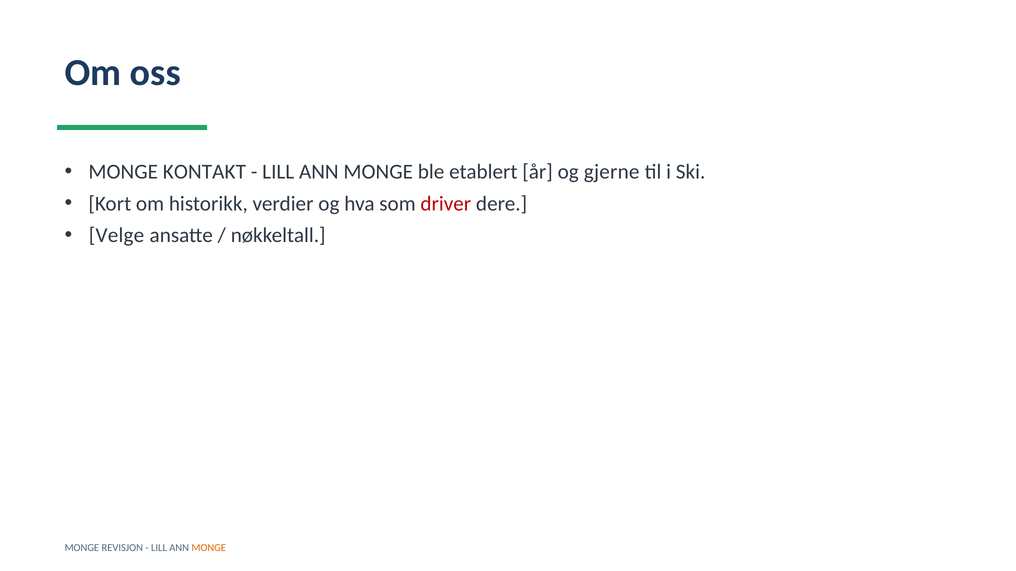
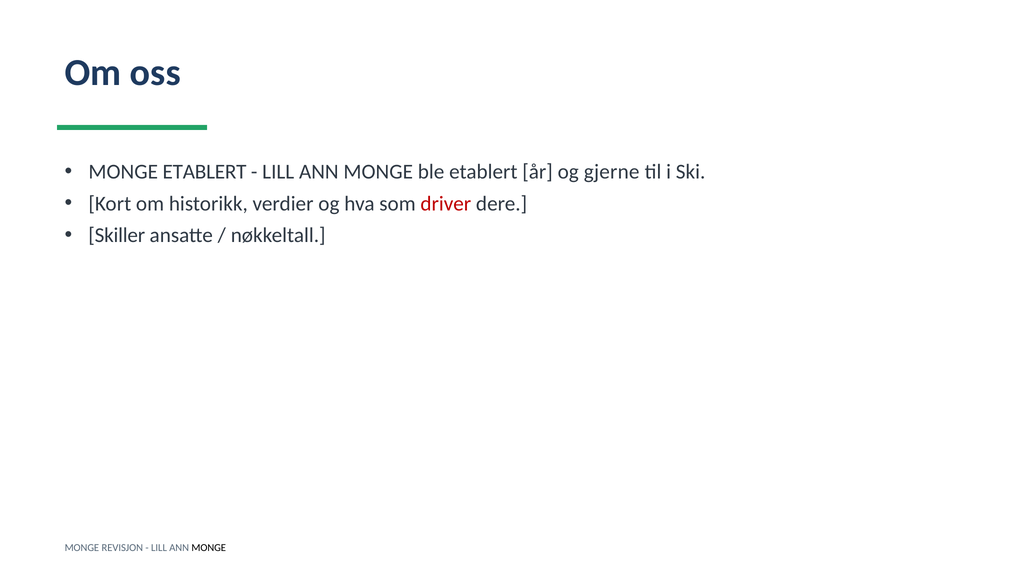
MONGE KONTAKT: KONTAKT -> ETABLERT
Velge: Velge -> Skiller
MONGE at (209, 548) colour: orange -> black
